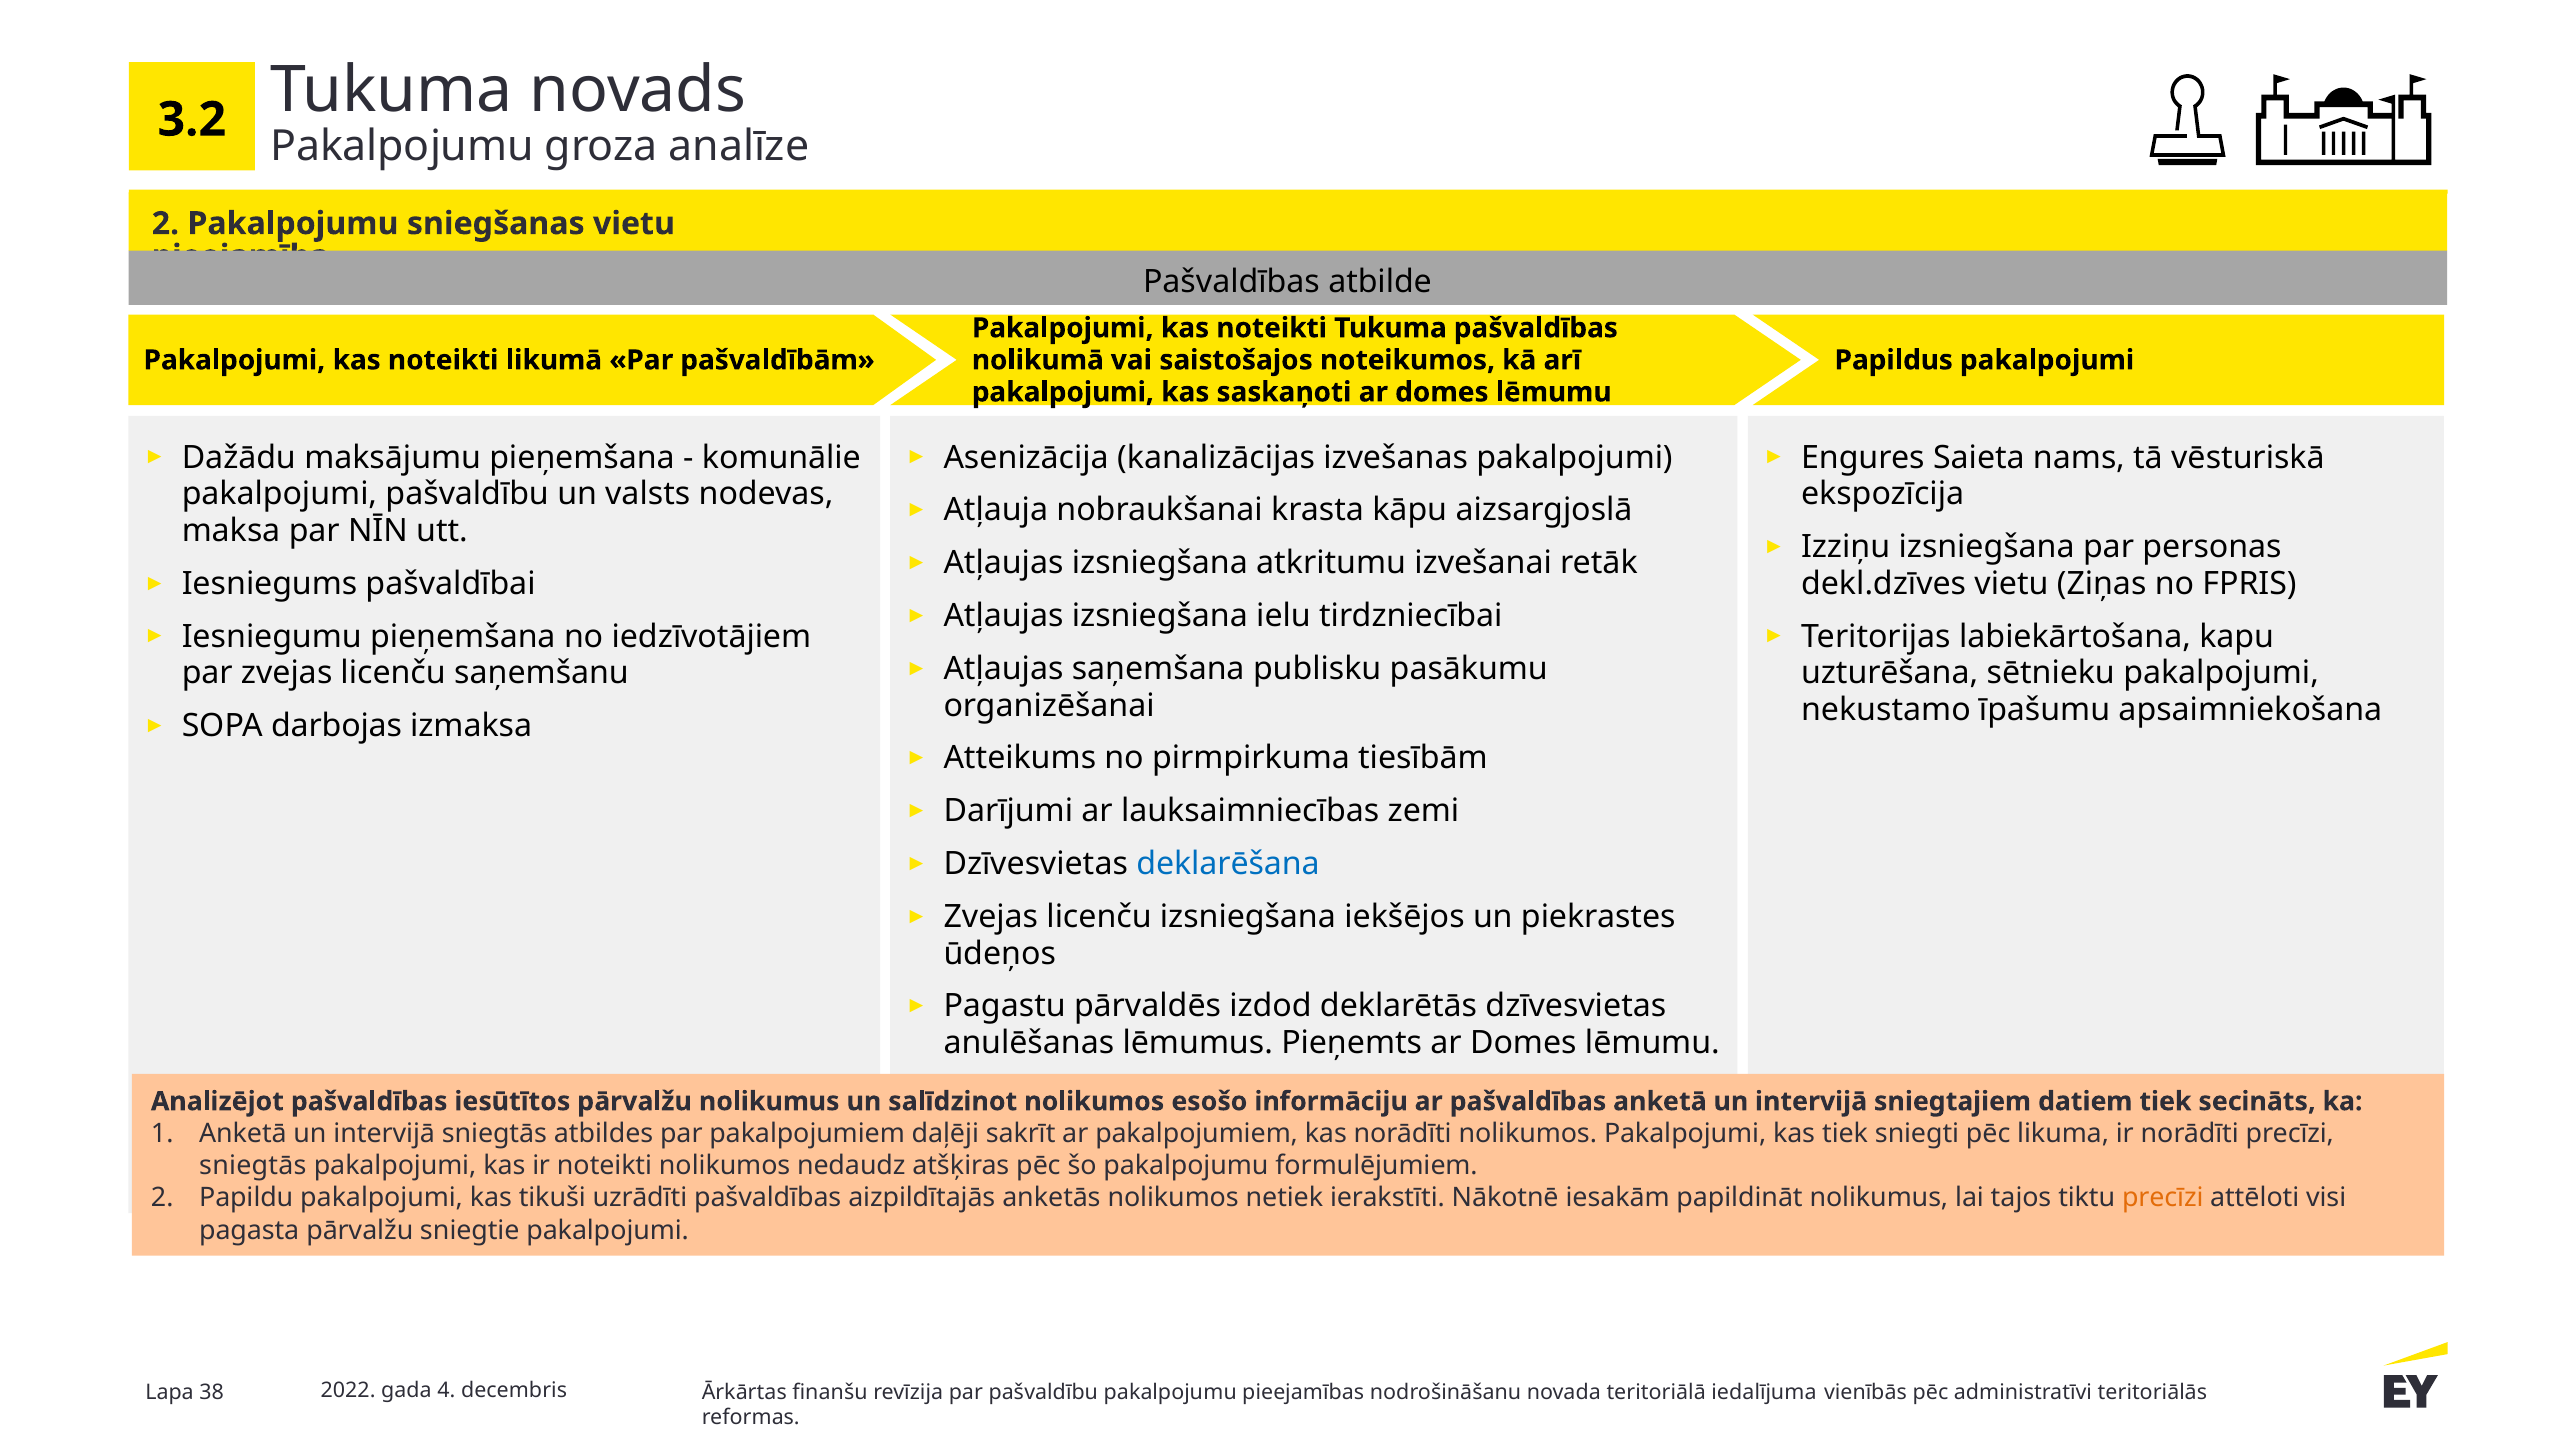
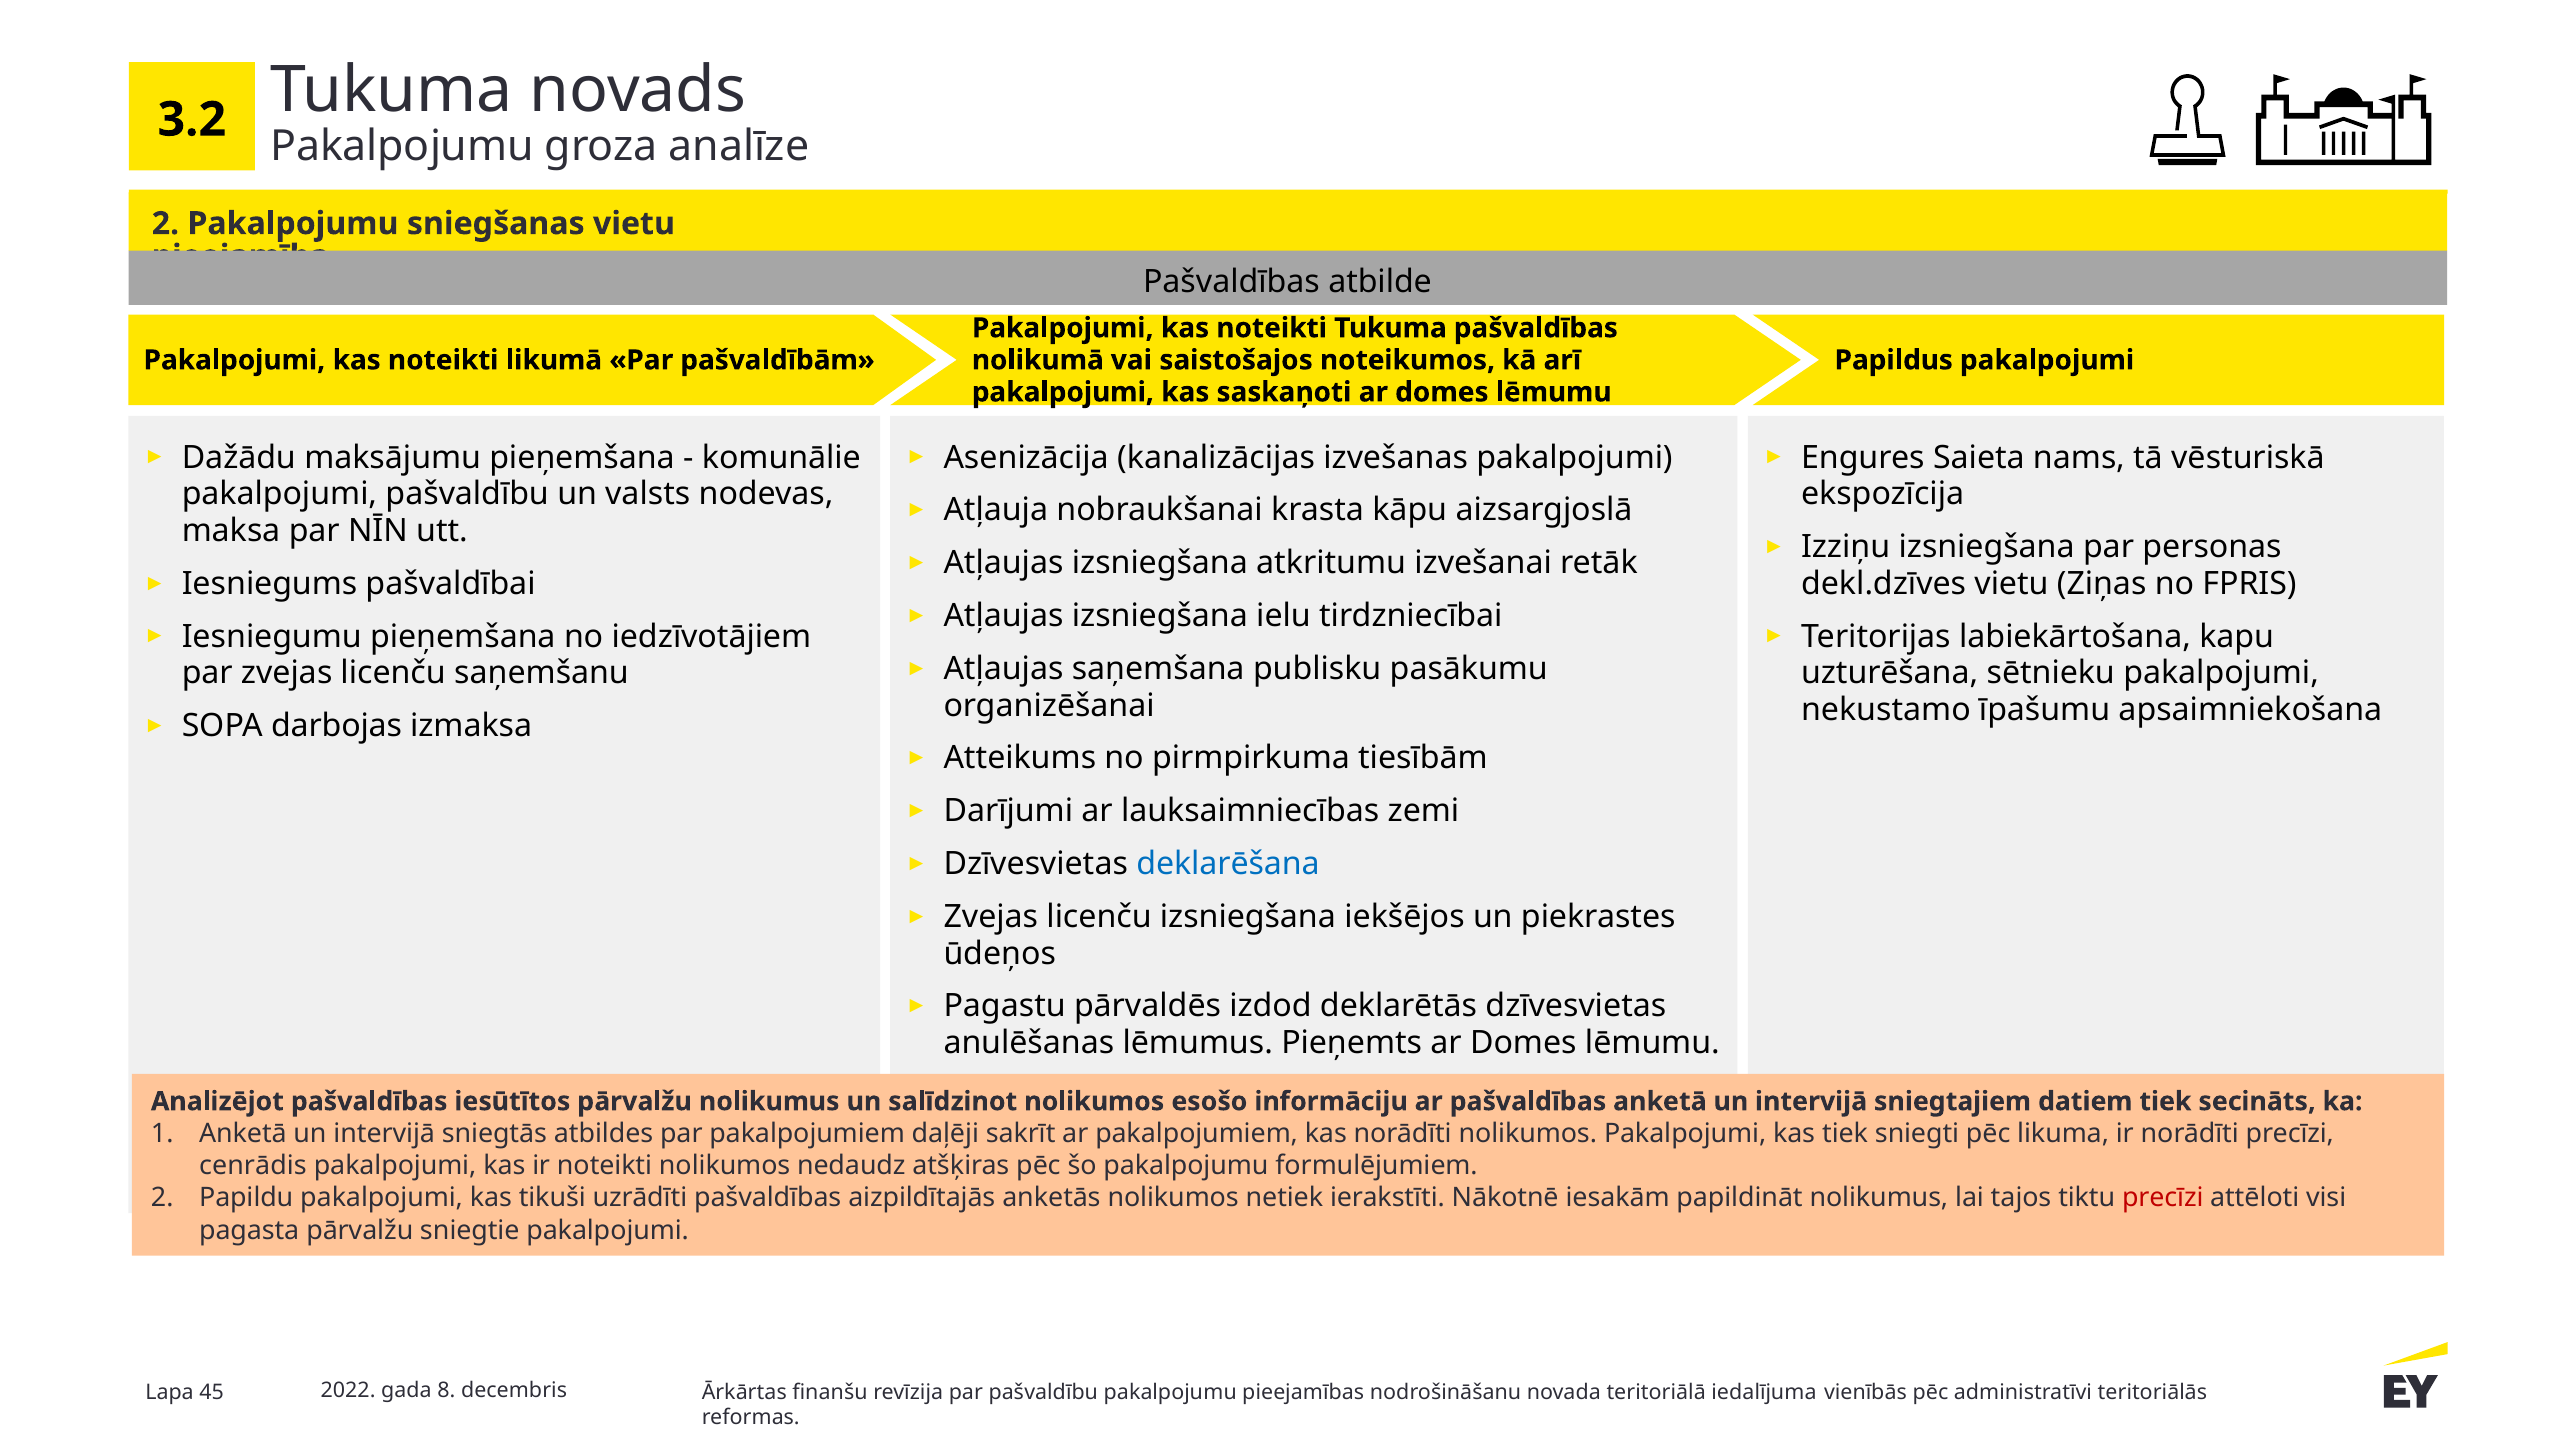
sniegtās at (253, 1166): sniegtās -> cenrādis
precīzi at (2163, 1198) colour: orange -> red
4: 4 -> 8
38: 38 -> 45
